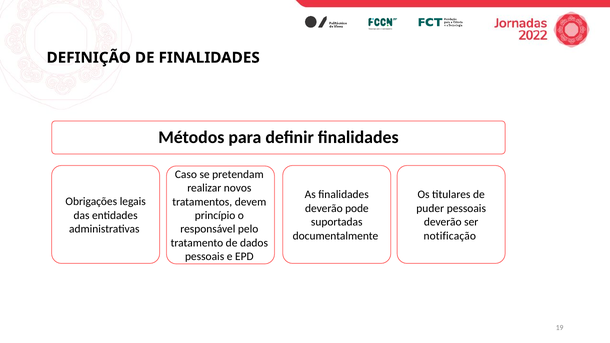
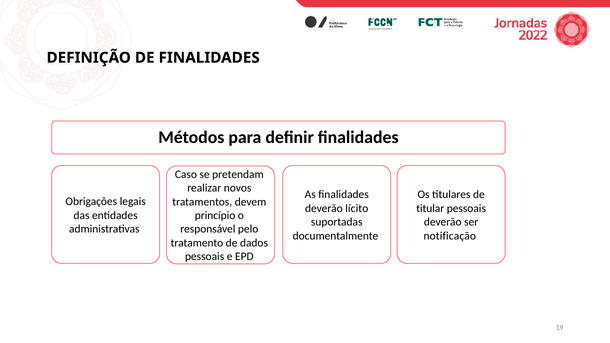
pode: pode -> lícito
puder: puder -> titular
